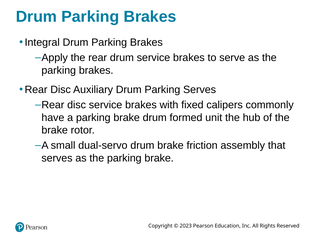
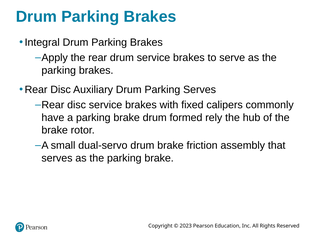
unit: unit -> rely
